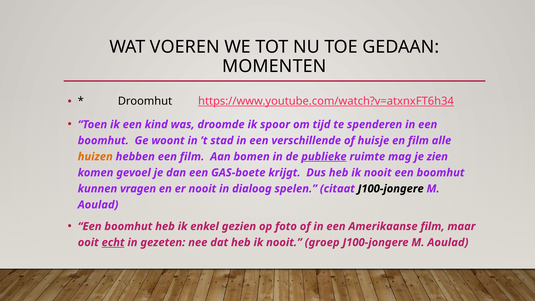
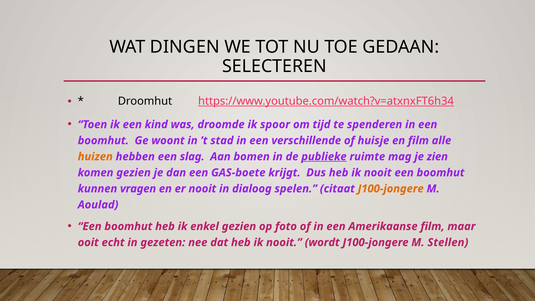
VOEREN: VOEREN -> DINGEN
MOMENTEN: MOMENTEN -> SELECTEREN
een film: film -> slag
komen gevoel: gevoel -> gezien
J100-jongere at (391, 189) colour: black -> orange
echt underline: present -> none
groep: groep -> wordt
Aoulad at (448, 242): Aoulad -> Stellen
